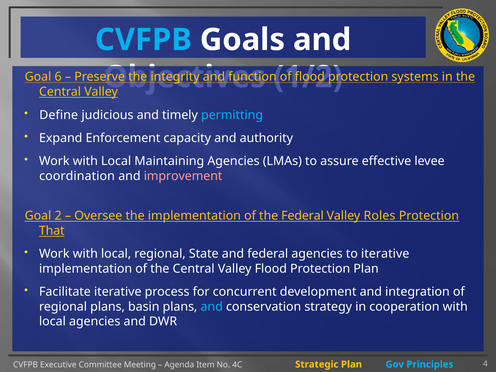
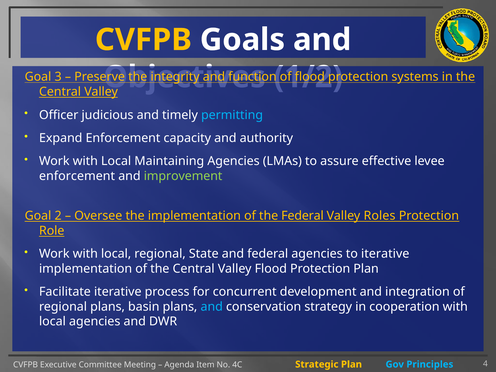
CVFPB at (143, 40) colour: light blue -> yellow
6: 6 -> 3
Define: Define -> Officer
coordination at (77, 176): coordination -> enforcement
improvement colour: pink -> light green
That: That -> Role
